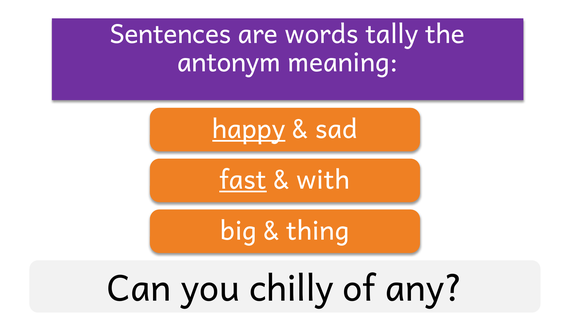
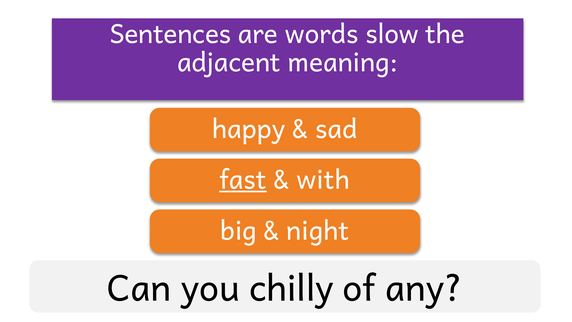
tally: tally -> slow
antonym: antonym -> adjacent
happy underline: present -> none
thing: thing -> night
